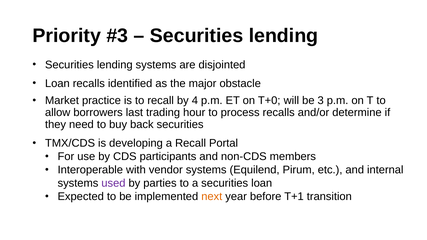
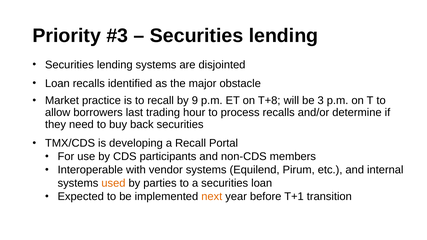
4: 4 -> 9
T+0: T+0 -> T+8
used colour: purple -> orange
